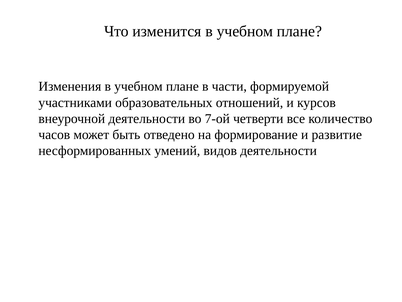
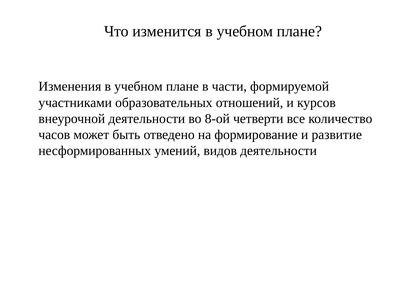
7-ой: 7-ой -> 8-ой
